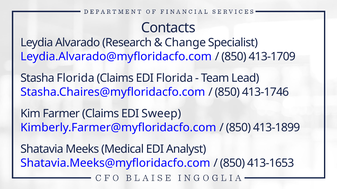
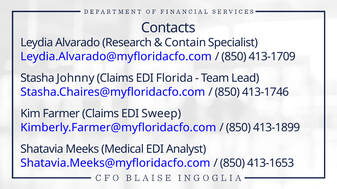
Change: Change -> Contain
Stasha Florida: Florida -> Johnny
